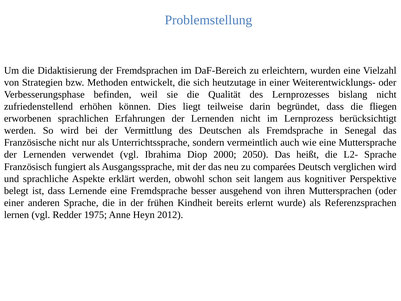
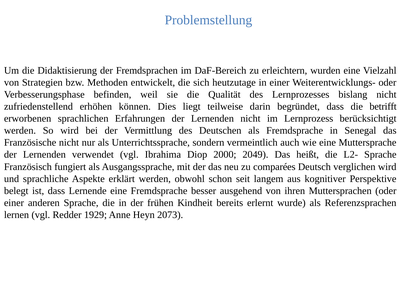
fliegen: fliegen -> betrifft
2050: 2050 -> 2049
1975: 1975 -> 1929
2012: 2012 -> 2073
